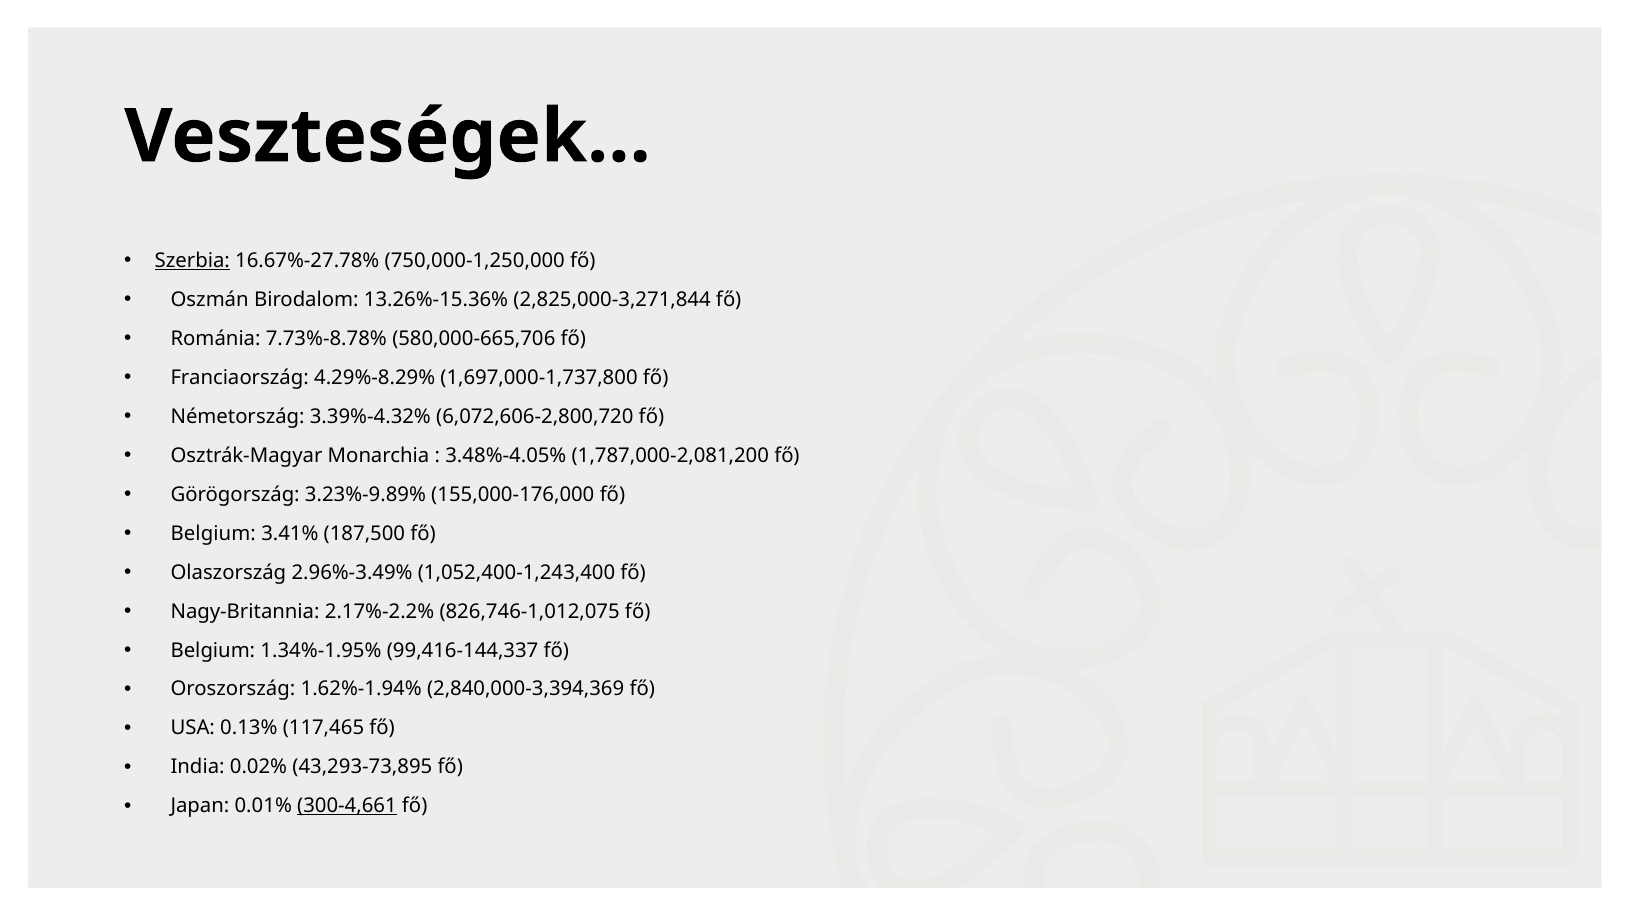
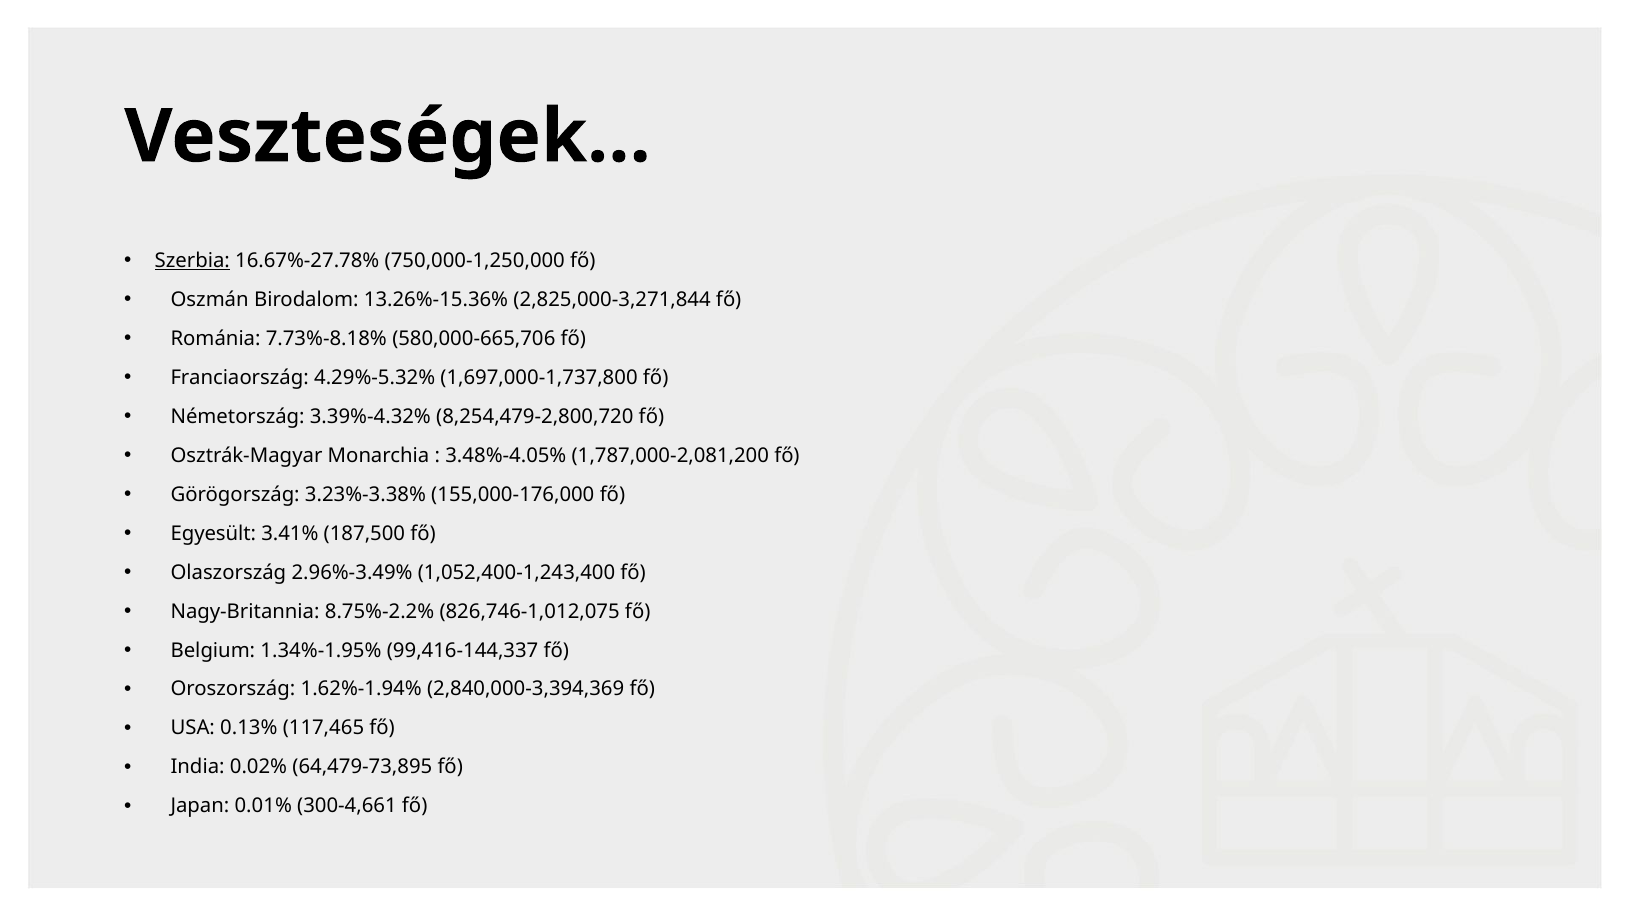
7.73%-8.78%: 7.73%-8.78% -> 7.73%-8.18%
4.29%-8.29%: 4.29%-8.29% -> 4.29%-5.32%
6,072,606-2,800,720: 6,072,606-2,800,720 -> 8,254,479-2,800,720
3.23%-9.89%: 3.23%-9.89% -> 3.23%-3.38%
Belgium at (213, 534): Belgium -> Egyesült
2.17%-2.2%: 2.17%-2.2% -> 8.75%-2.2%
43,293-73,895: 43,293-73,895 -> 64,479-73,895
300-4,661 underline: present -> none
